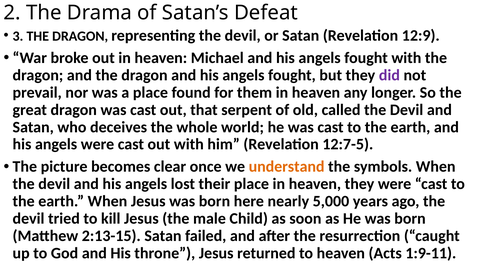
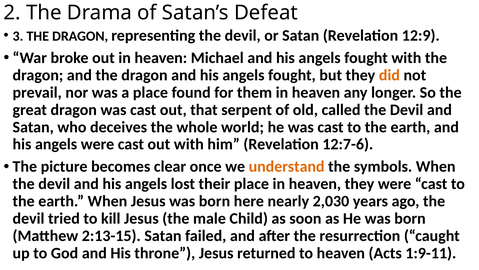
did colour: purple -> orange
12:7-5: 12:7-5 -> 12:7-6
5,000: 5,000 -> 2,030
